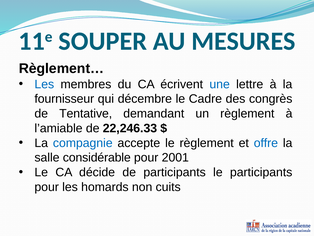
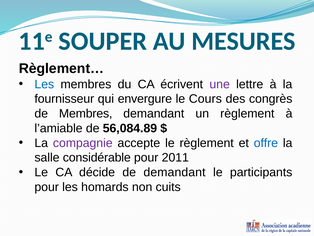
une colour: blue -> purple
décembre: décembre -> envergure
Cadre: Cadre -> Cours
de Tentative: Tentative -> Membres
22,246.33: 22,246.33 -> 56,084.89
compagnie colour: blue -> purple
2001: 2001 -> 2011
de participants: participants -> demandant
